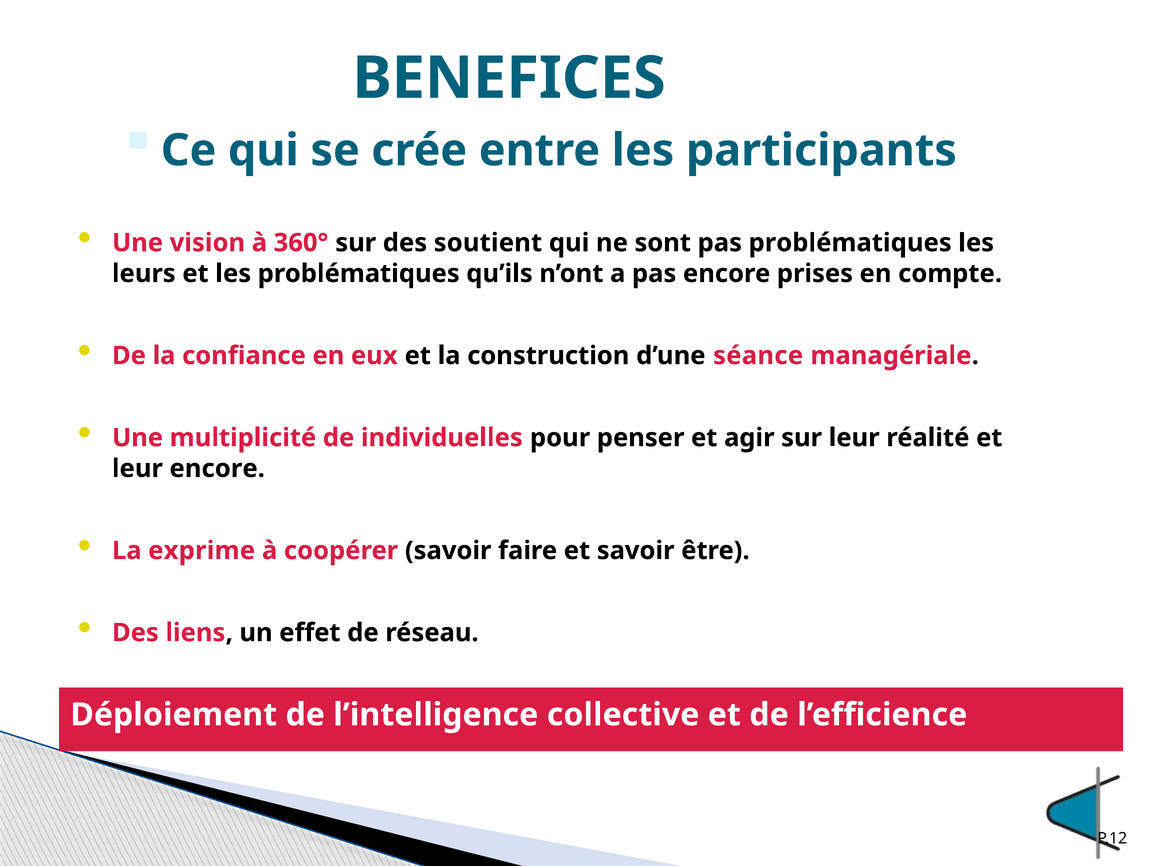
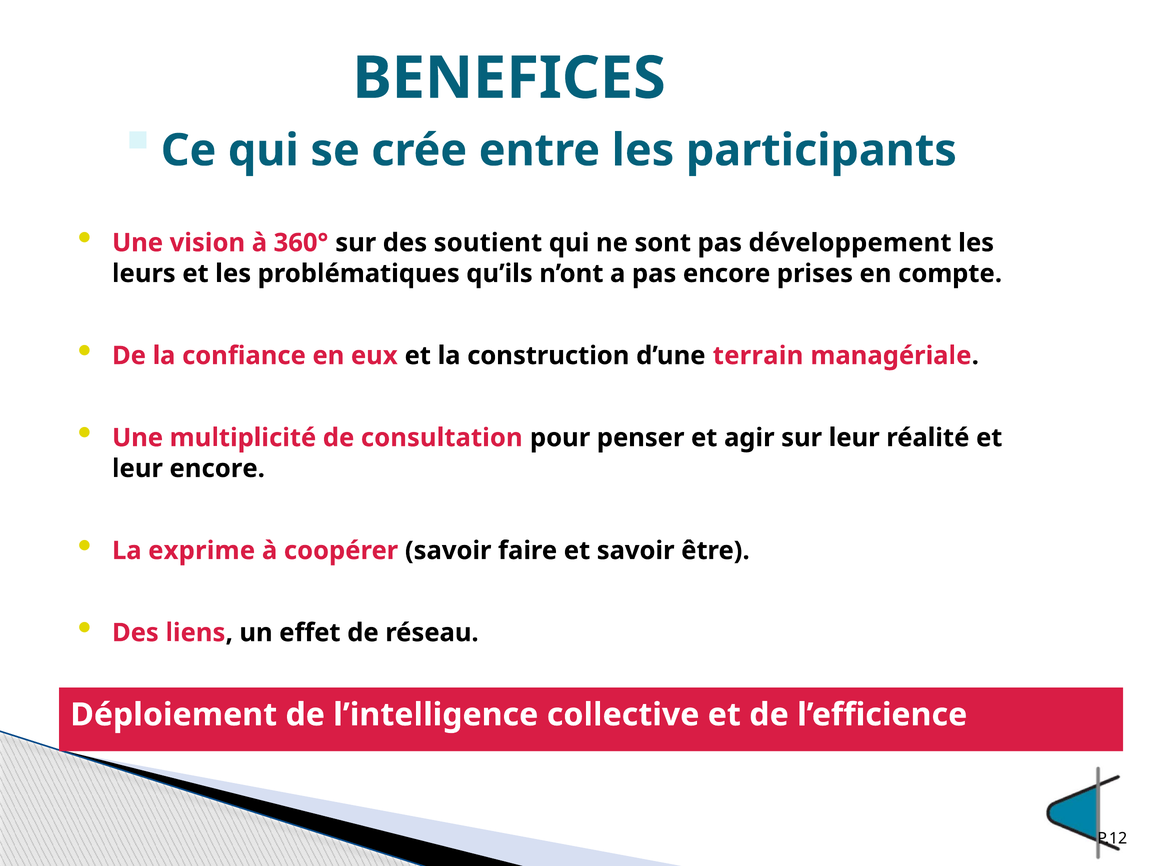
pas problématiques: problématiques -> développement
séance: séance -> terrain
individuelles: individuelles -> consultation
